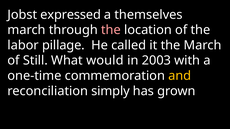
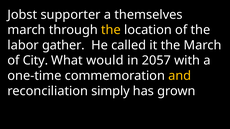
expressed: expressed -> supporter
the at (111, 30) colour: pink -> yellow
pillage: pillage -> gather
Still: Still -> City
2003: 2003 -> 2057
